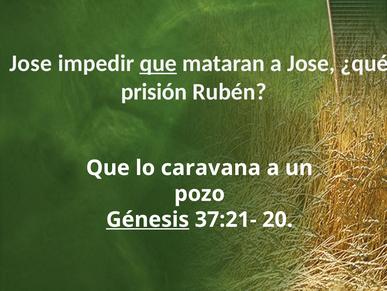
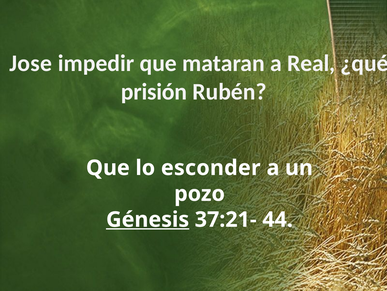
que at (158, 63) underline: present -> none
a Jose: Jose -> Real
caravana: caravana -> esconder
20: 20 -> 44
